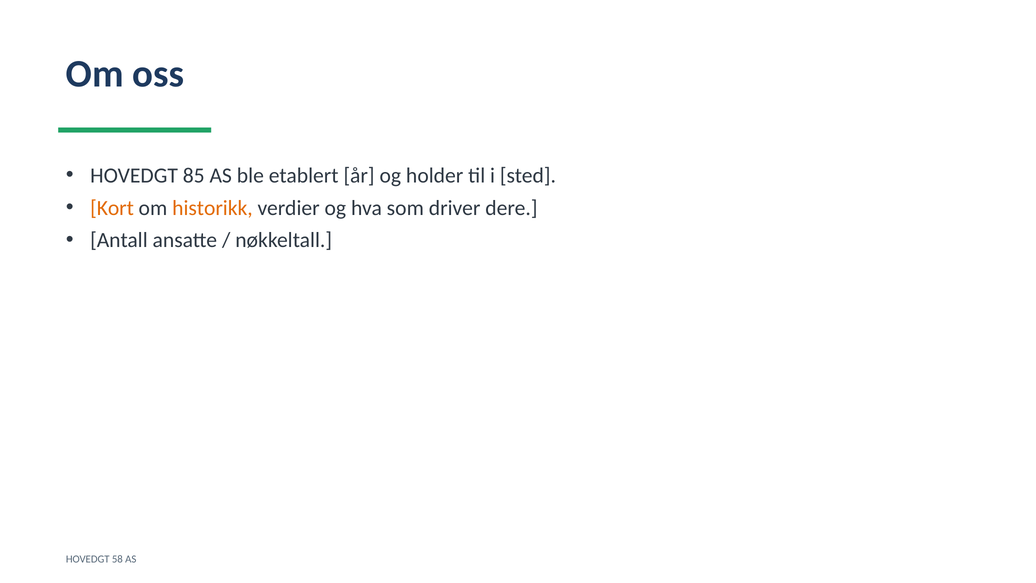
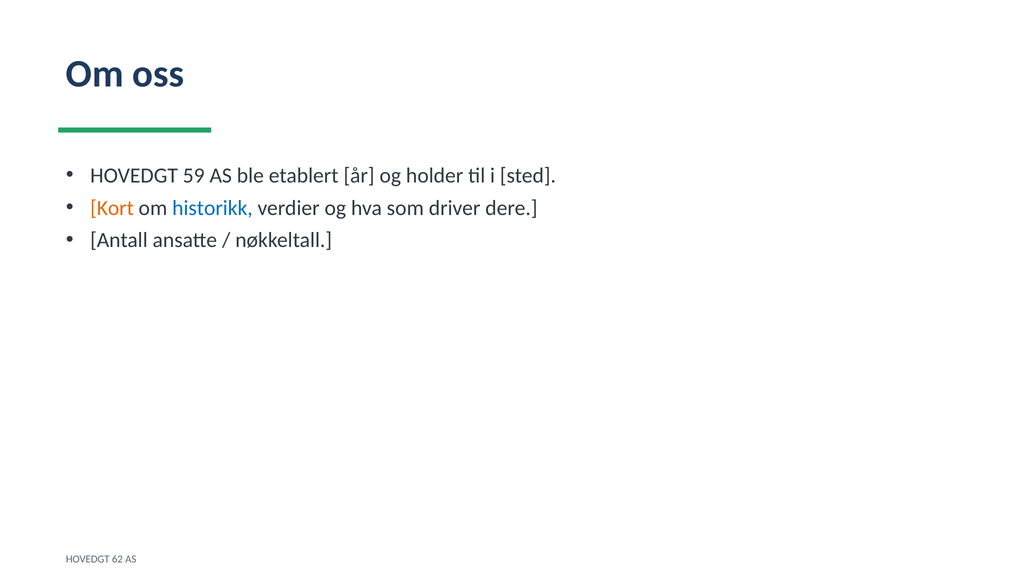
85: 85 -> 59
historikk colour: orange -> blue
58: 58 -> 62
